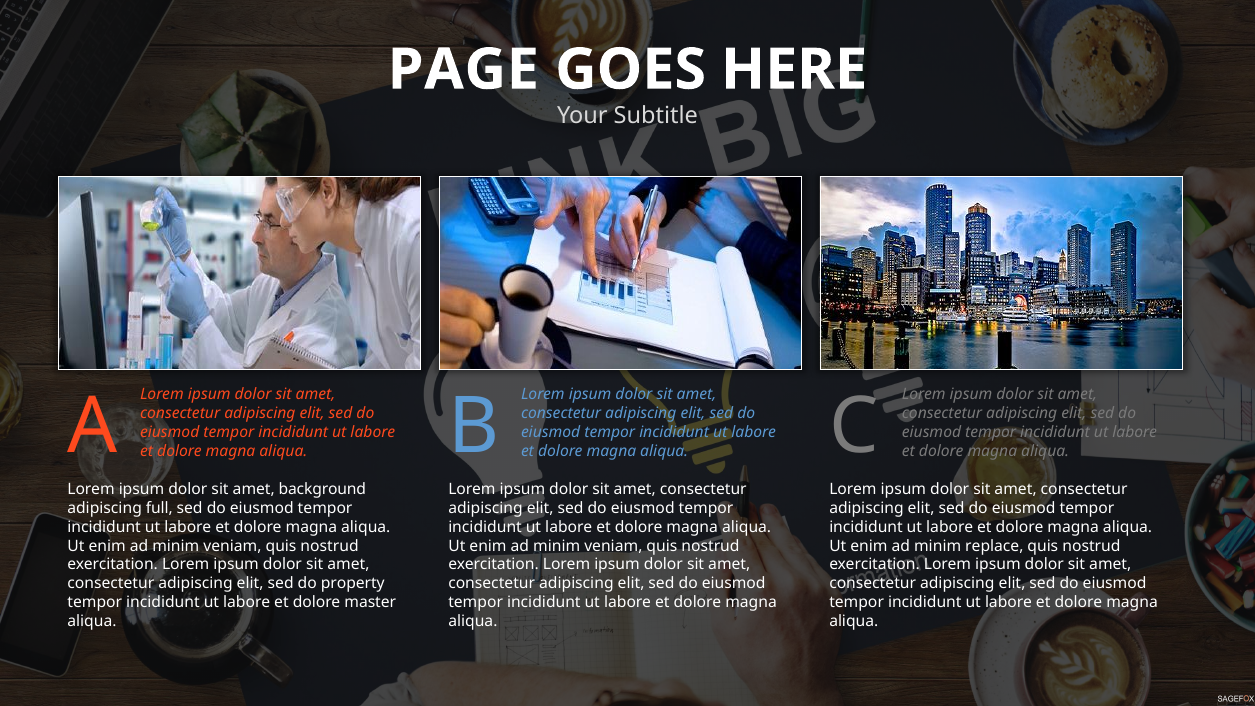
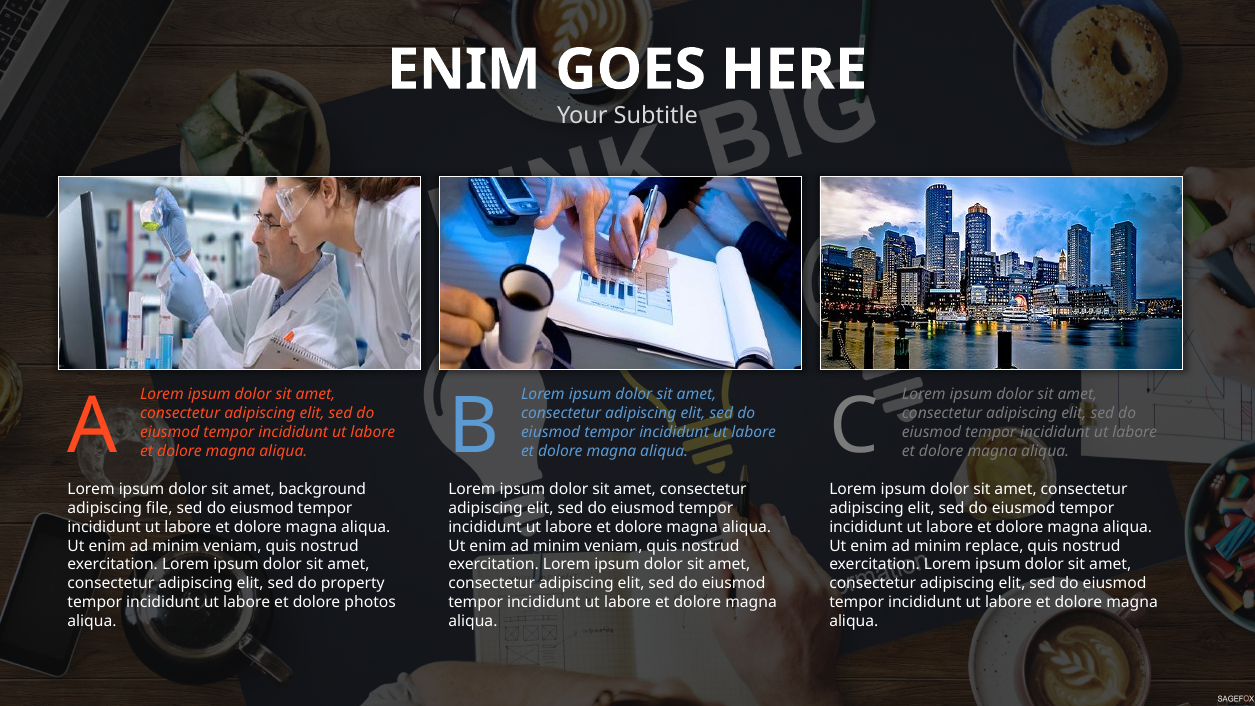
PAGE at (463, 70): PAGE -> ENIM
full: full -> file
master: master -> photos
